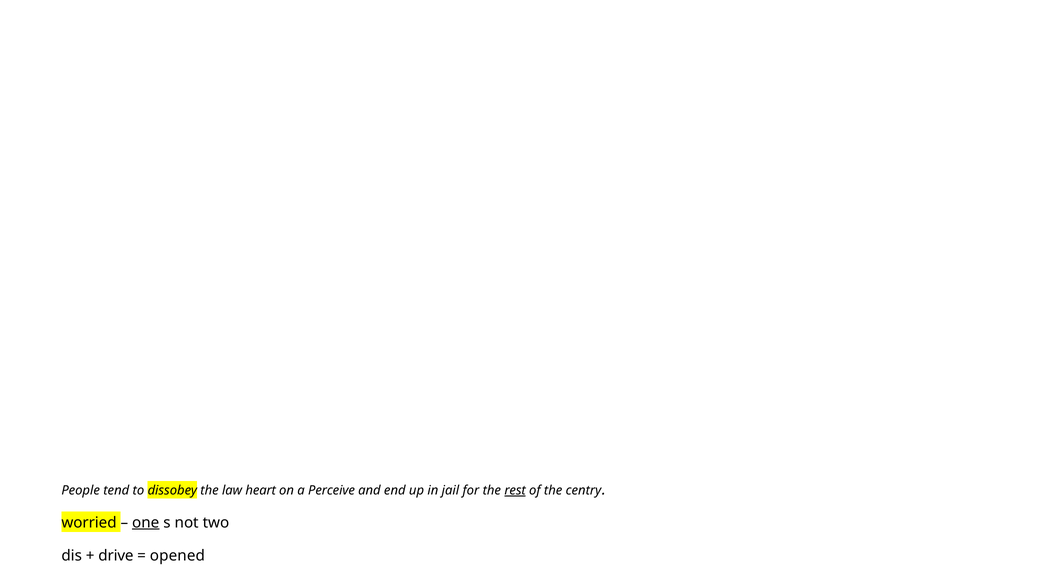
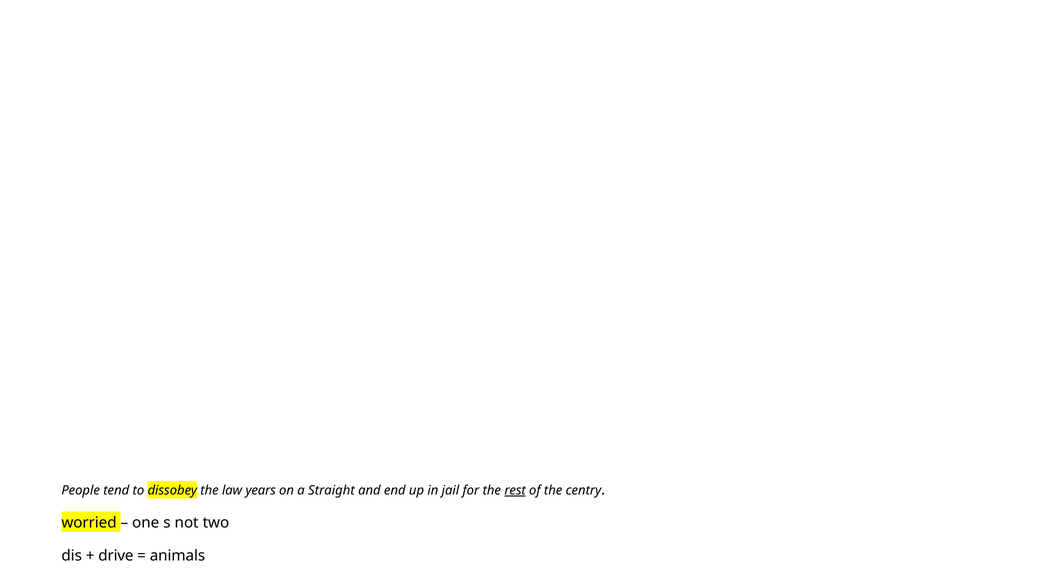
heart: heart -> years
Perceive: Perceive -> Straight
one underline: present -> none
opened: opened -> animals
